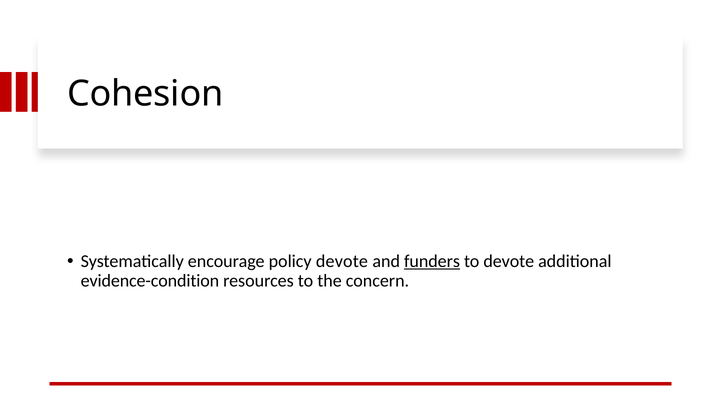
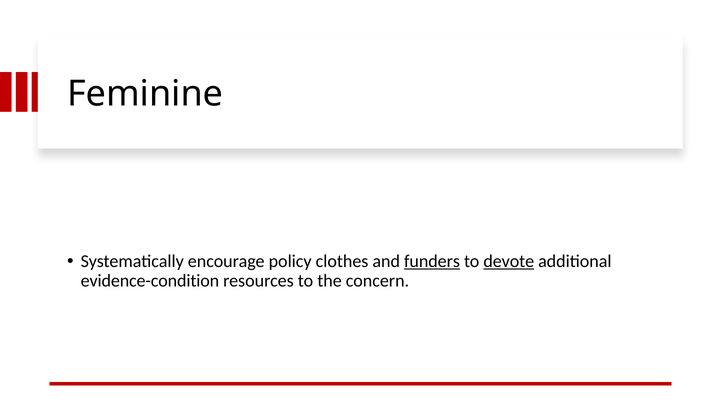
Cohesion: Cohesion -> Feminine
policy devote: devote -> clothes
devote at (509, 261) underline: none -> present
